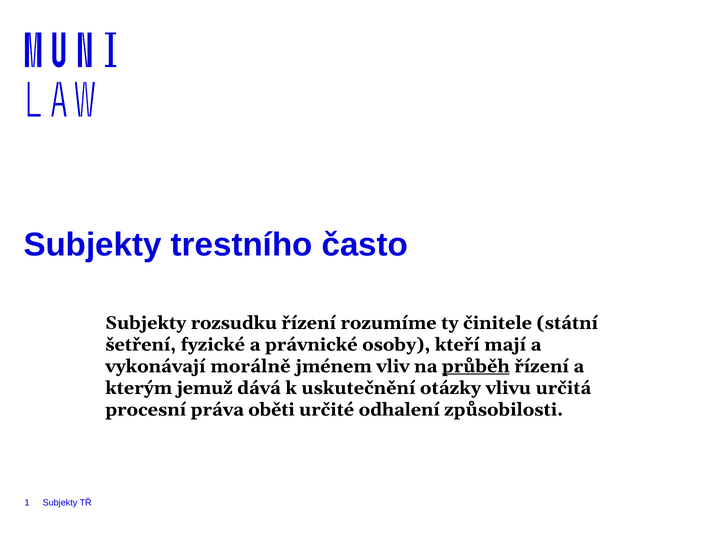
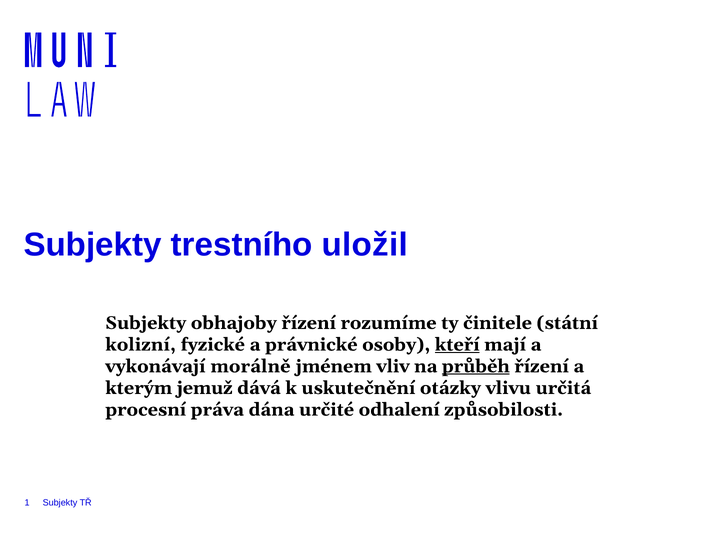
často: často -> uložil
rozsudku: rozsudku -> obhajoby
šetření: šetření -> kolizní
kteří underline: none -> present
oběti: oběti -> dána
